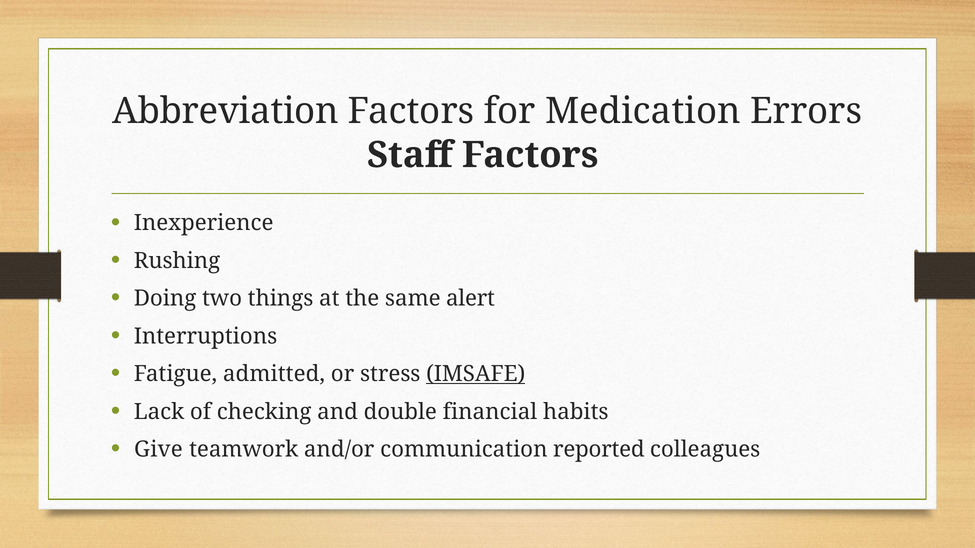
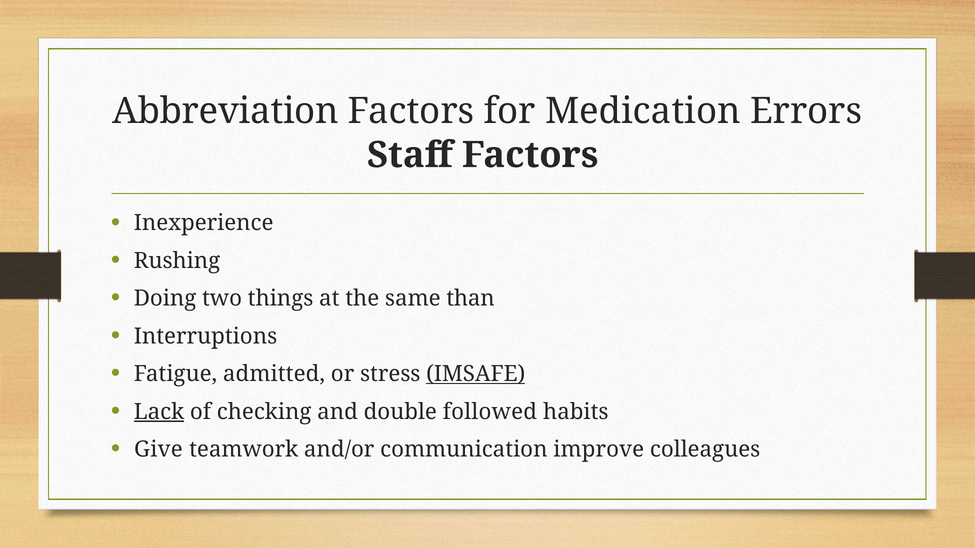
alert: alert -> than
Lack underline: none -> present
financial: financial -> followed
reported: reported -> improve
